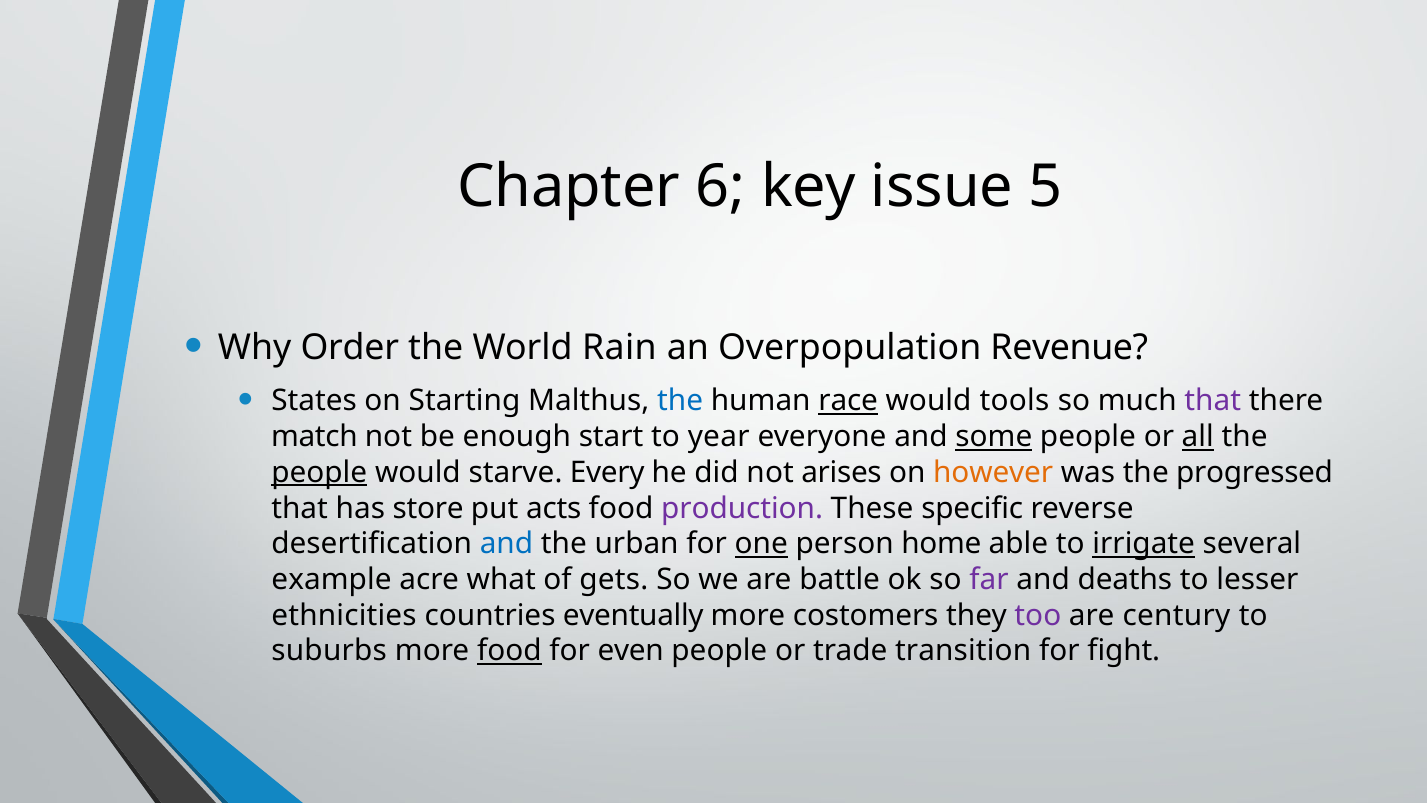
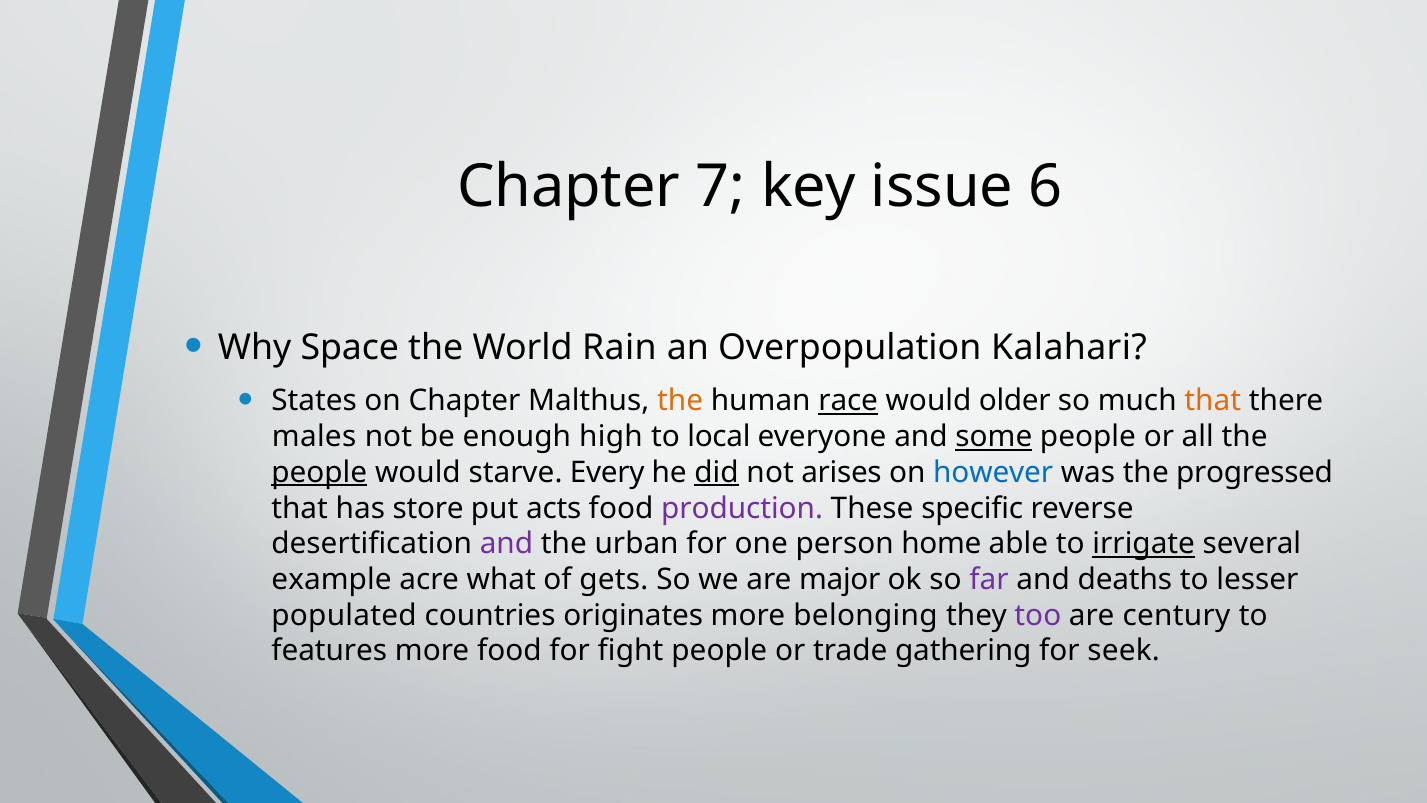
6: 6 -> 7
5: 5 -> 6
Order: Order -> Space
Revenue: Revenue -> Kalahari
on Starting: Starting -> Chapter
the at (680, 401) colour: blue -> orange
tools: tools -> older
that at (1213, 401) colour: purple -> orange
match: match -> males
start: start -> high
year: year -> local
all underline: present -> none
did underline: none -> present
however colour: orange -> blue
and at (506, 544) colour: blue -> purple
one underline: present -> none
battle: battle -> major
ethnicities: ethnicities -> populated
eventually: eventually -> originates
costomers: costomers -> belonging
suburbs: suburbs -> features
food at (509, 651) underline: present -> none
even: even -> fight
transition: transition -> gathering
fight: fight -> seek
